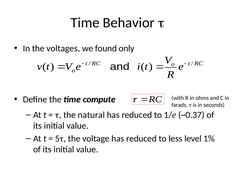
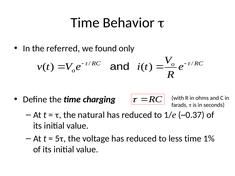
voltages: voltages -> referred
compute: compute -> charging
less level: level -> time
